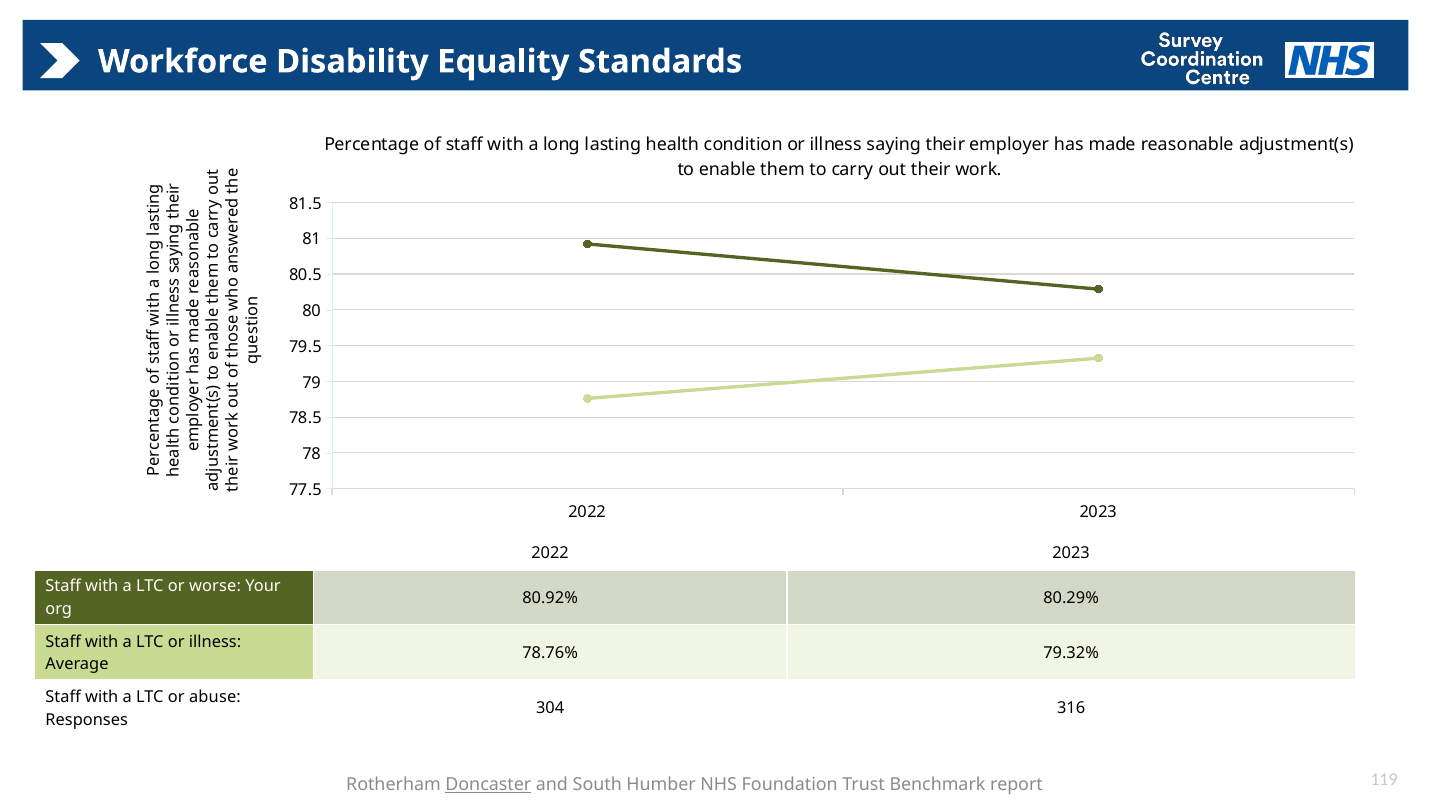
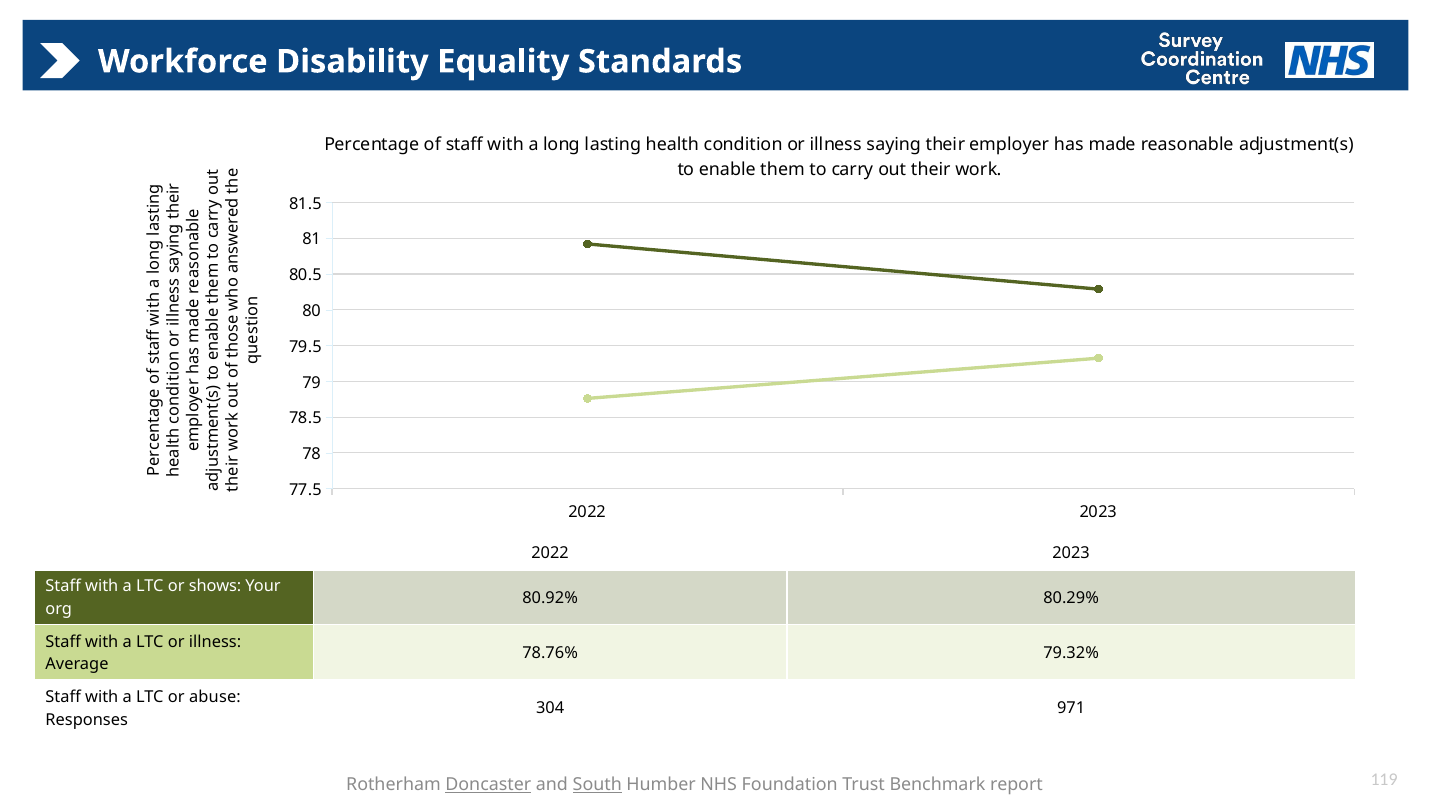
worse: worse -> shows
316: 316 -> 971
South underline: none -> present
